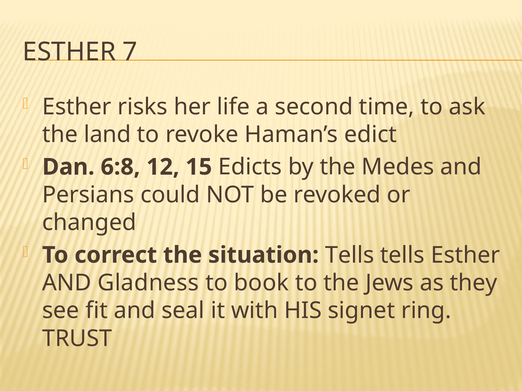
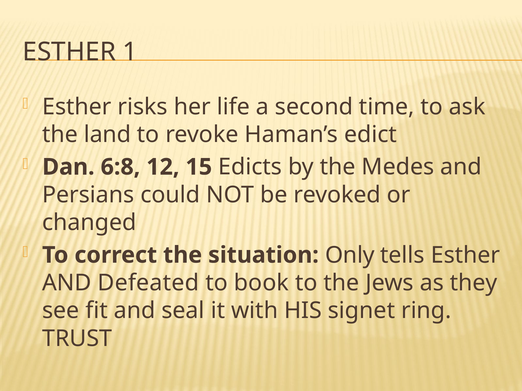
7: 7 -> 1
situation Tells: Tells -> Only
Gladness: Gladness -> Defeated
